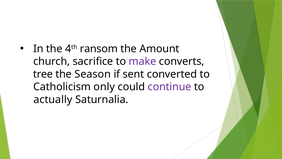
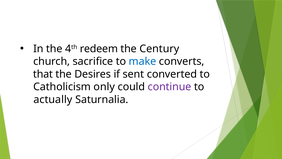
ransom: ransom -> redeem
Amount: Amount -> Century
make colour: purple -> blue
tree: tree -> that
Season: Season -> Desires
